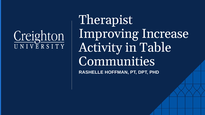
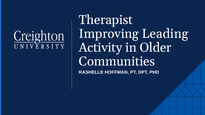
Increase: Increase -> Leading
Table: Table -> Older
